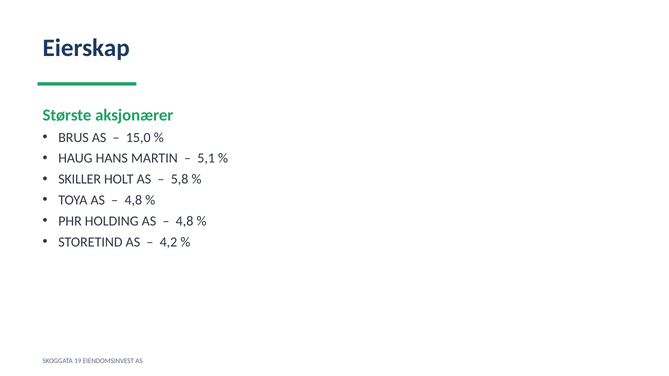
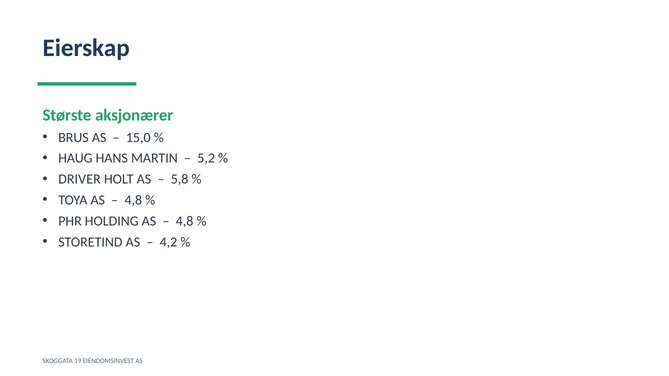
5,1: 5,1 -> 5,2
SKILLER: SKILLER -> DRIVER
